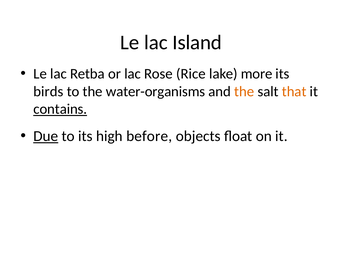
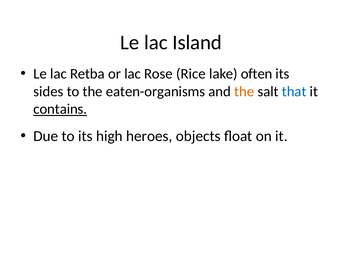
more: more -> often
birds: birds -> sides
water-organisms: water-organisms -> eaten-organisms
that colour: orange -> blue
Due underline: present -> none
before: before -> heroes
